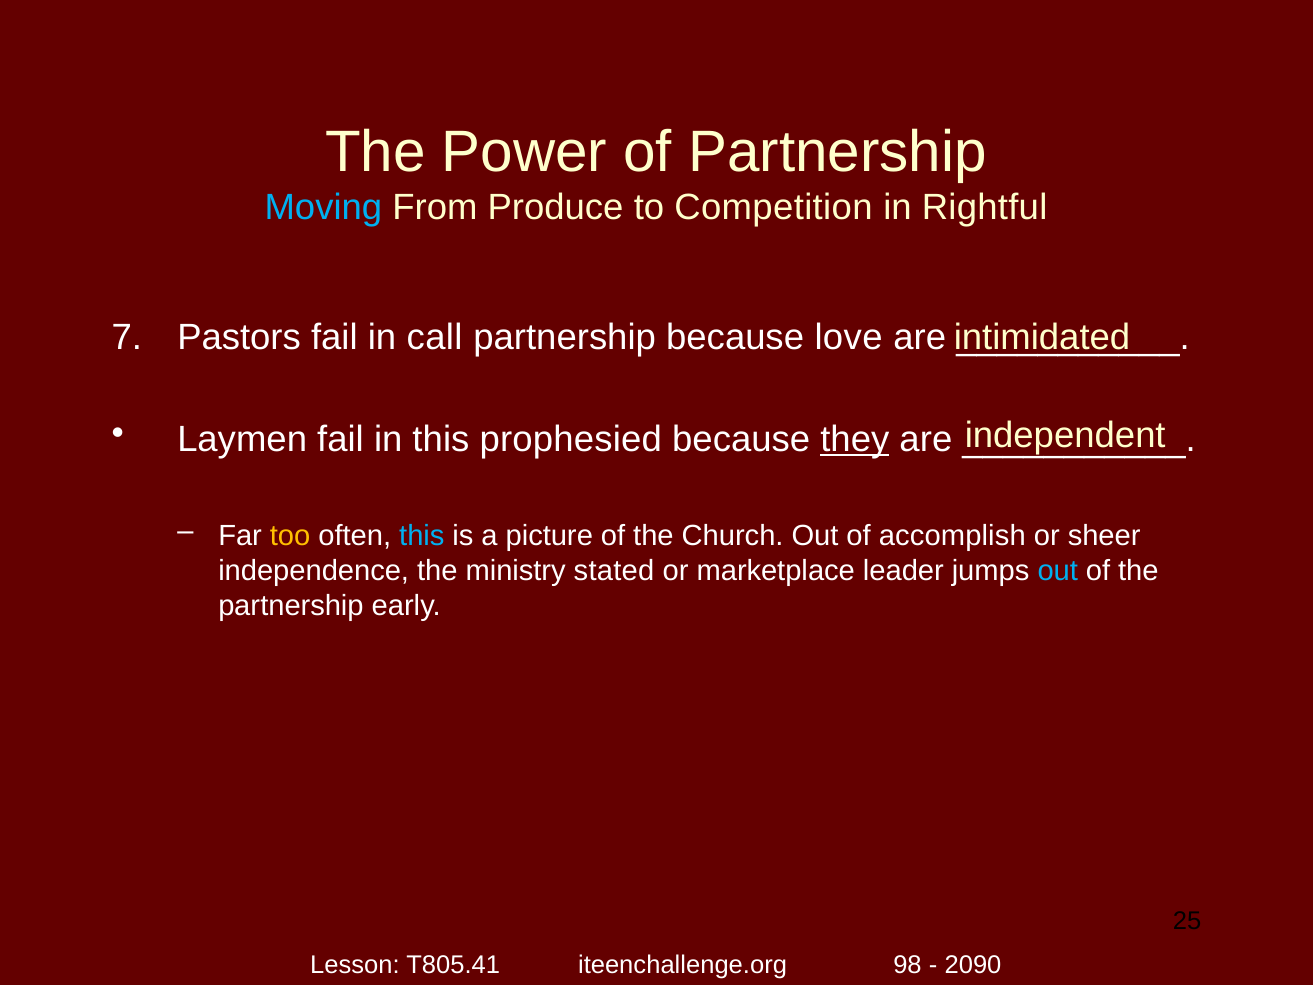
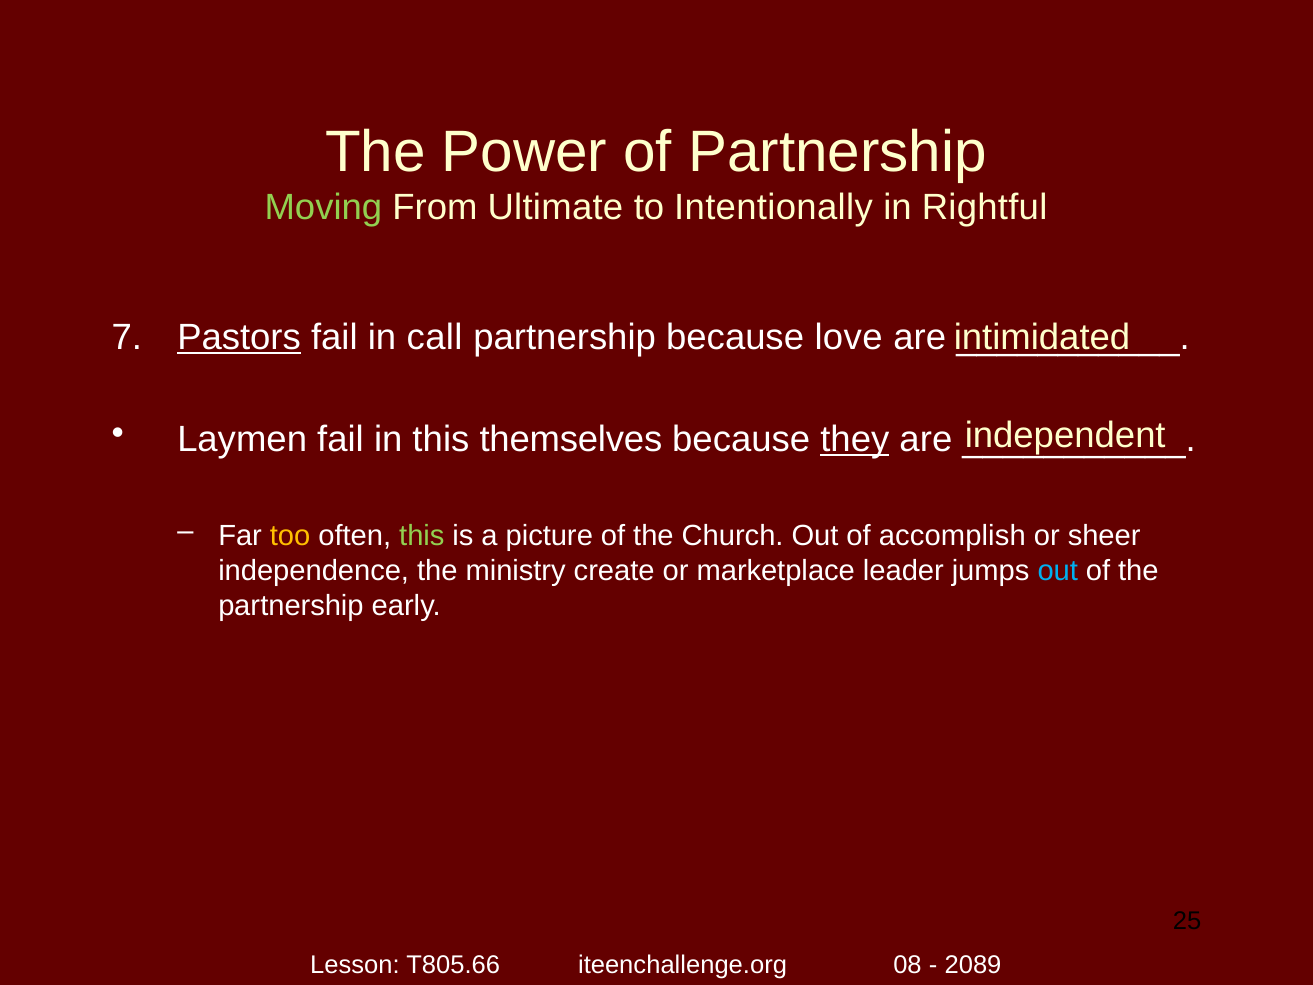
Moving colour: light blue -> light green
Produce: Produce -> Ultimate
Competition: Competition -> Intentionally
Pastors underline: none -> present
prophesied: prophesied -> themselves
this at (422, 535) colour: light blue -> light green
stated: stated -> create
T805.41: T805.41 -> T805.66
98: 98 -> 08
2090: 2090 -> 2089
